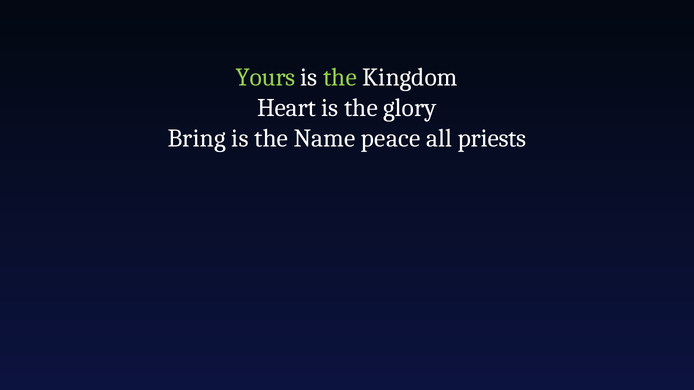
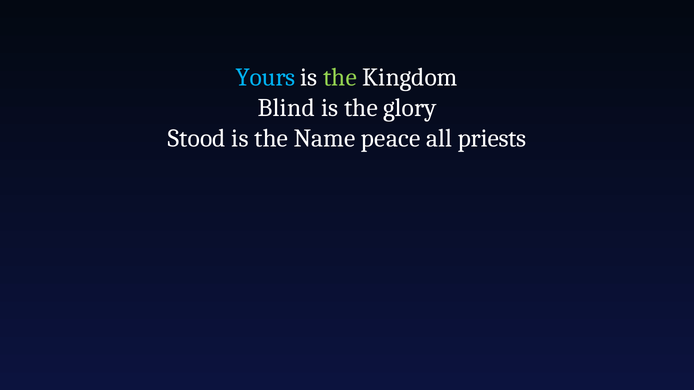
Yours colour: light green -> light blue
Heart: Heart -> Blind
Bring: Bring -> Stood
